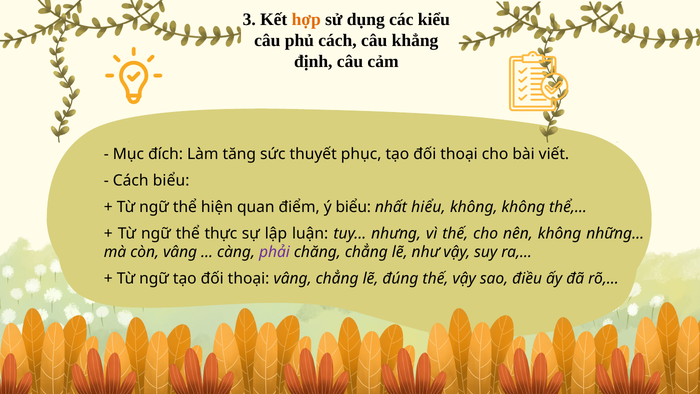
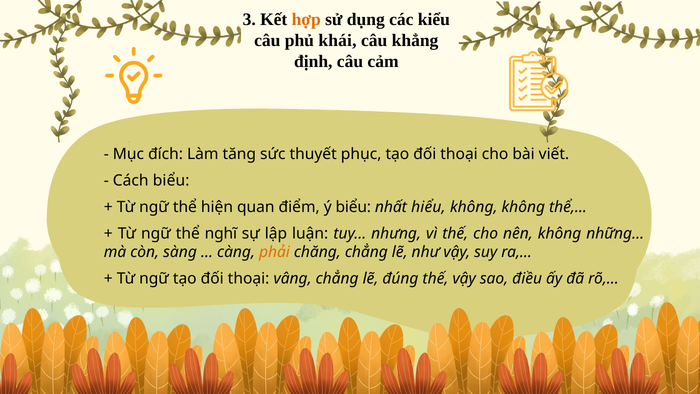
phủ cách: cách -> khái
thực: thực -> nghĩ
còn vâng: vâng -> sàng
phải colour: purple -> orange
